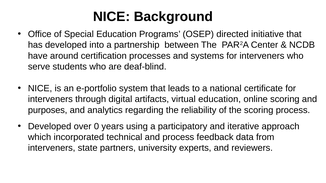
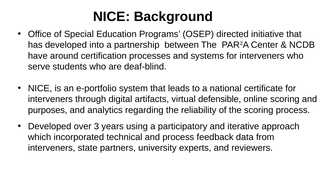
virtual education: education -> defensible
0: 0 -> 3
